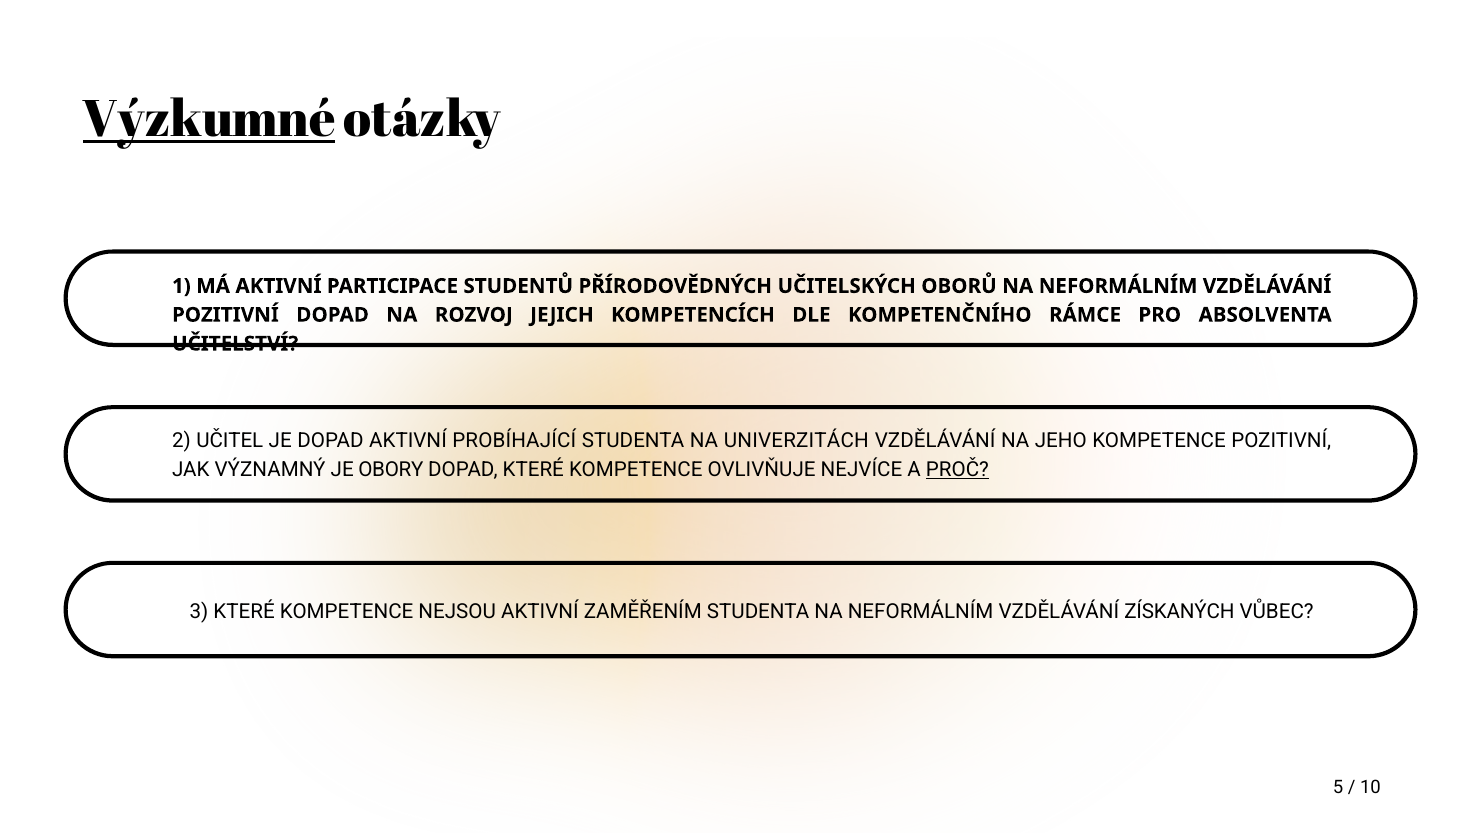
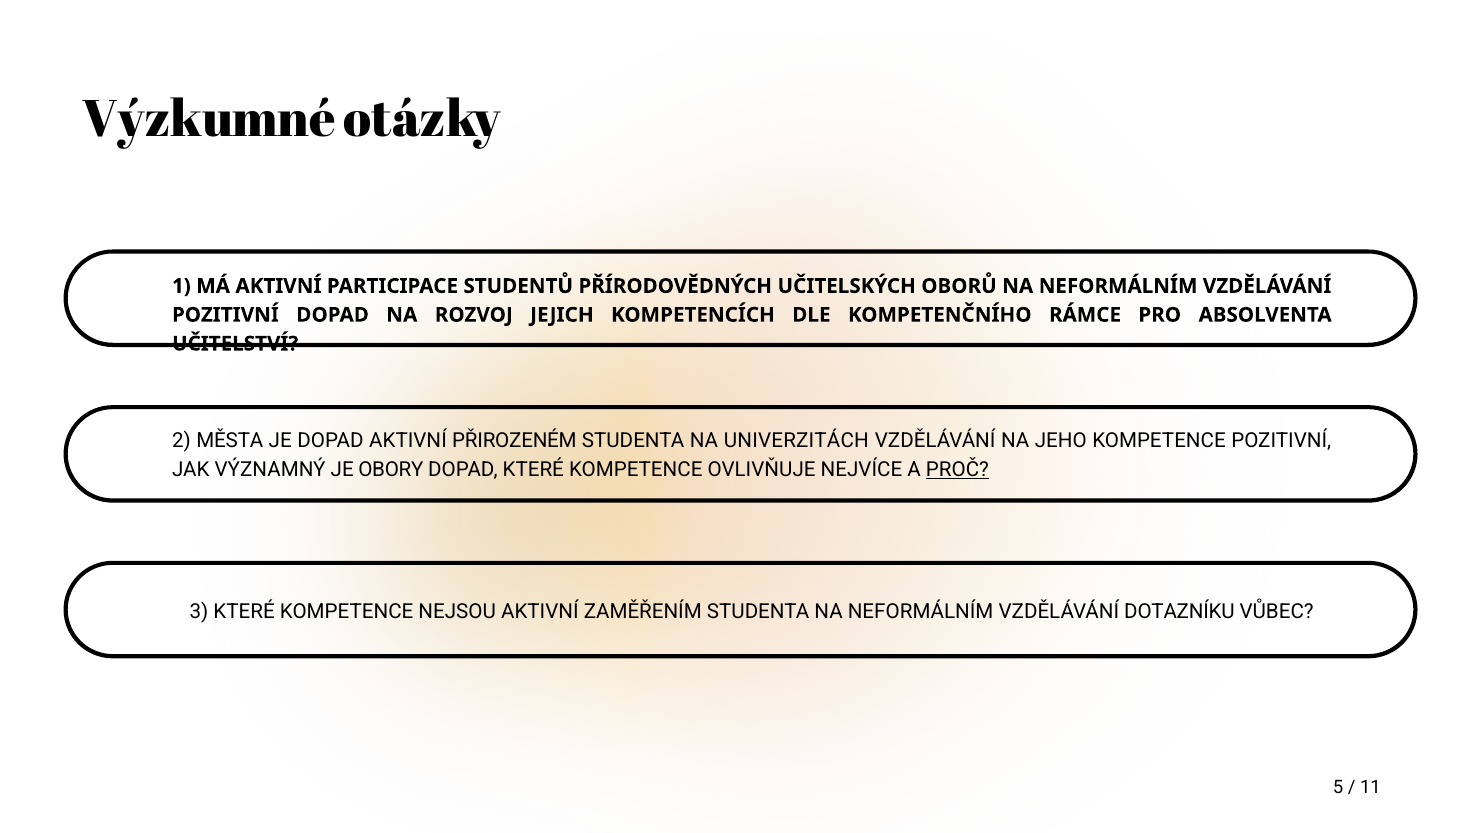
Výzkumné underline: present -> none
UČITEL: UČITEL -> MĚSTA
PROBÍHAJÍCÍ: PROBÍHAJÍCÍ -> PŘIROZENÉM
ZÍSKANÝCH: ZÍSKANÝCH -> DOTAZNÍKU
10: 10 -> 11
